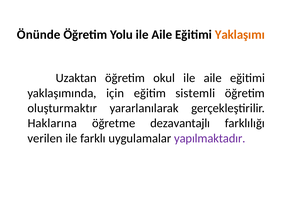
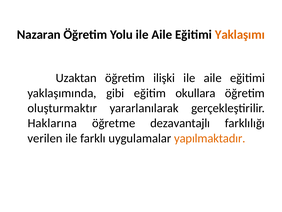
Önünde: Önünde -> Nazaran
okul: okul -> ilişki
için: için -> gibi
sistemli: sistemli -> okullara
yapılmaktadır colour: purple -> orange
